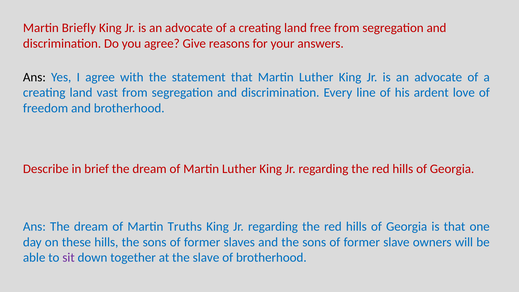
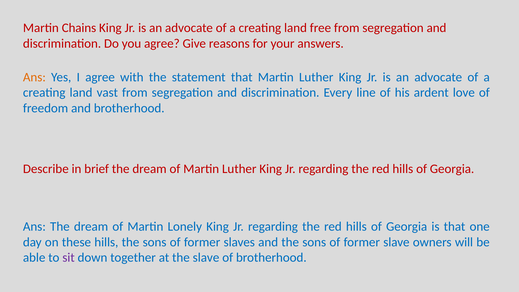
Briefly: Briefly -> Chains
Ans at (34, 77) colour: black -> orange
Truths: Truths -> Lonely
